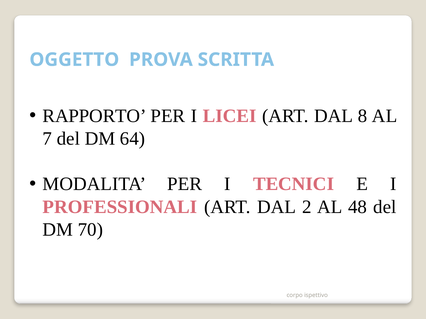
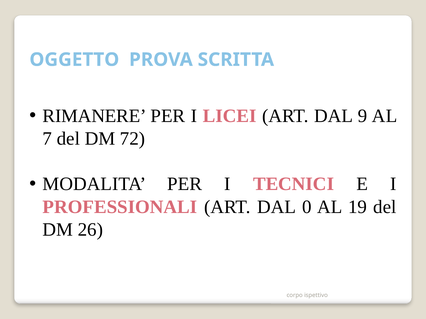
RAPPORTO: RAPPORTO -> RIMANERE
8: 8 -> 9
64: 64 -> 72
2: 2 -> 0
48: 48 -> 19
70: 70 -> 26
